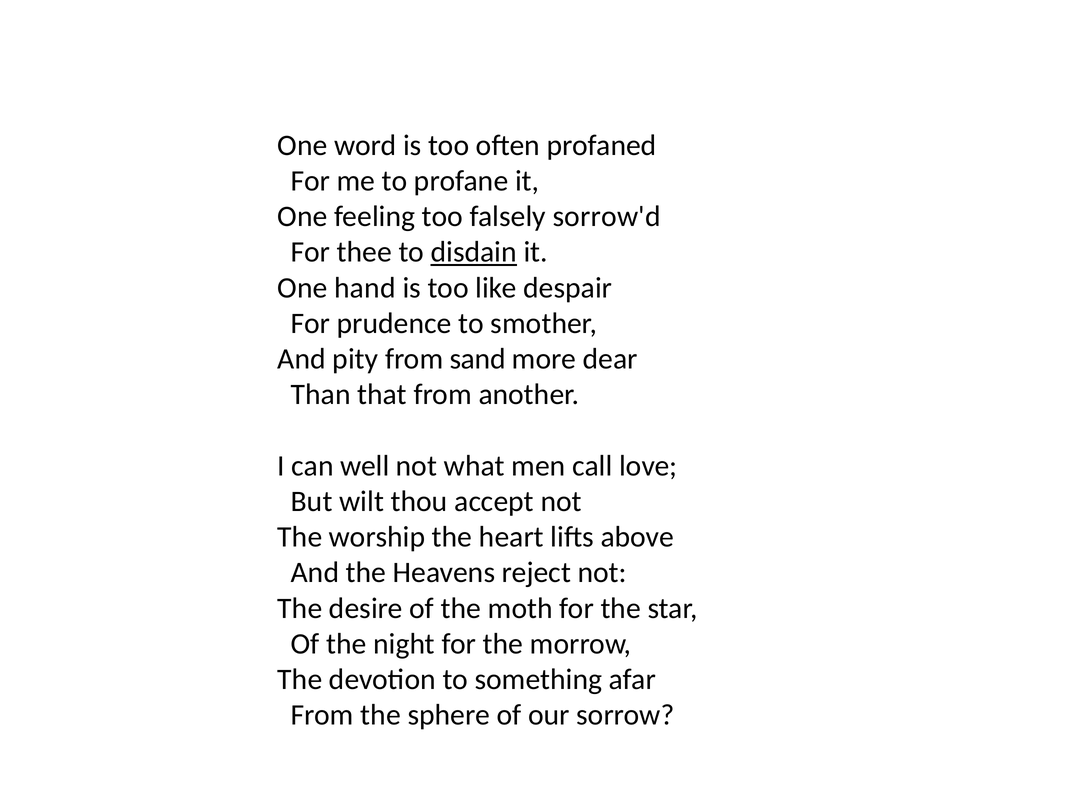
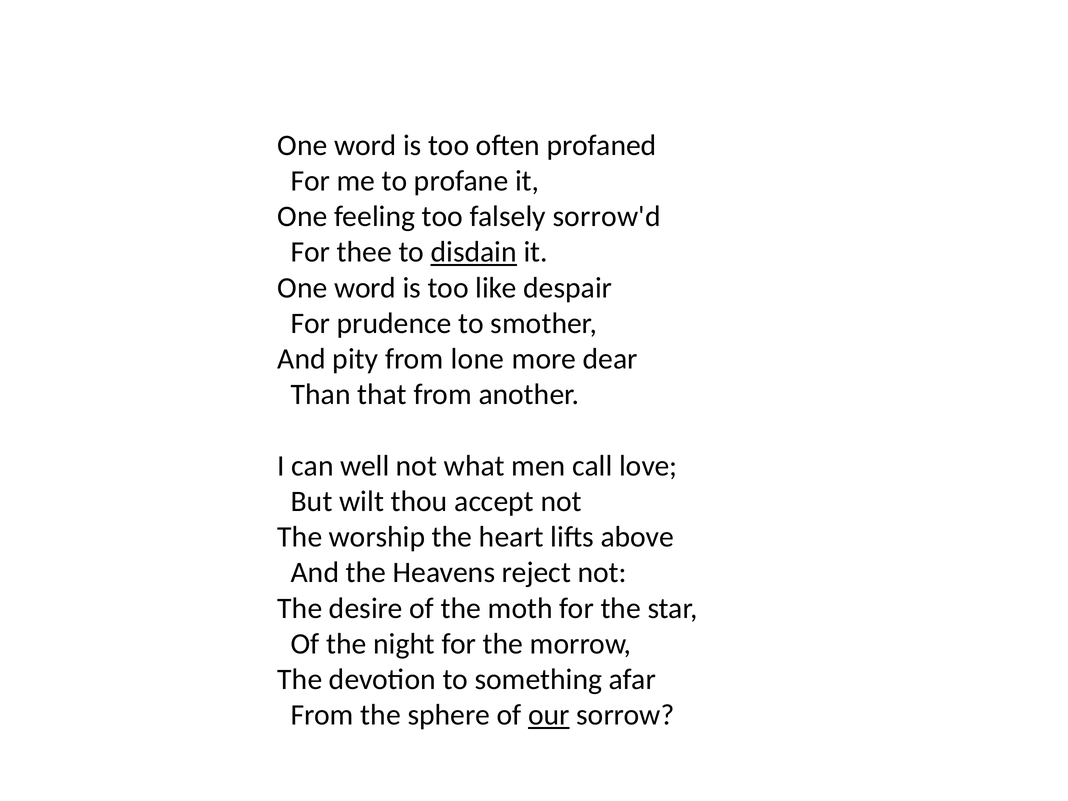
hand at (365, 288): hand -> word
sand: sand -> lone
our underline: none -> present
